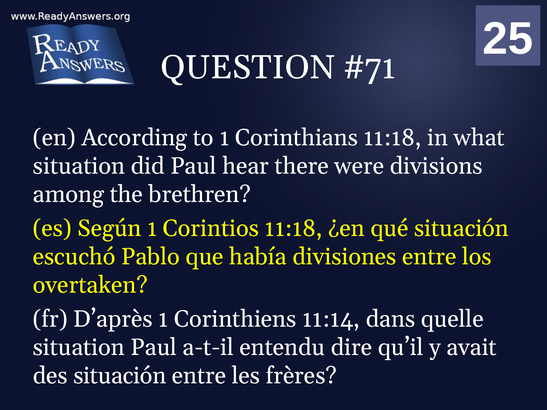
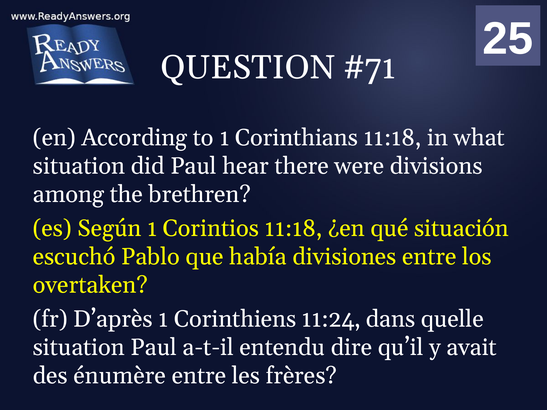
11:14: 11:14 -> 11:24
des situación: situación -> énumère
